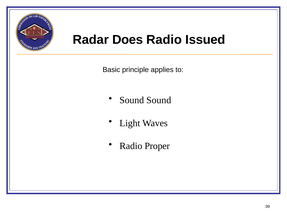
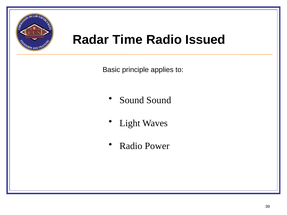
Does: Does -> Time
Proper: Proper -> Power
